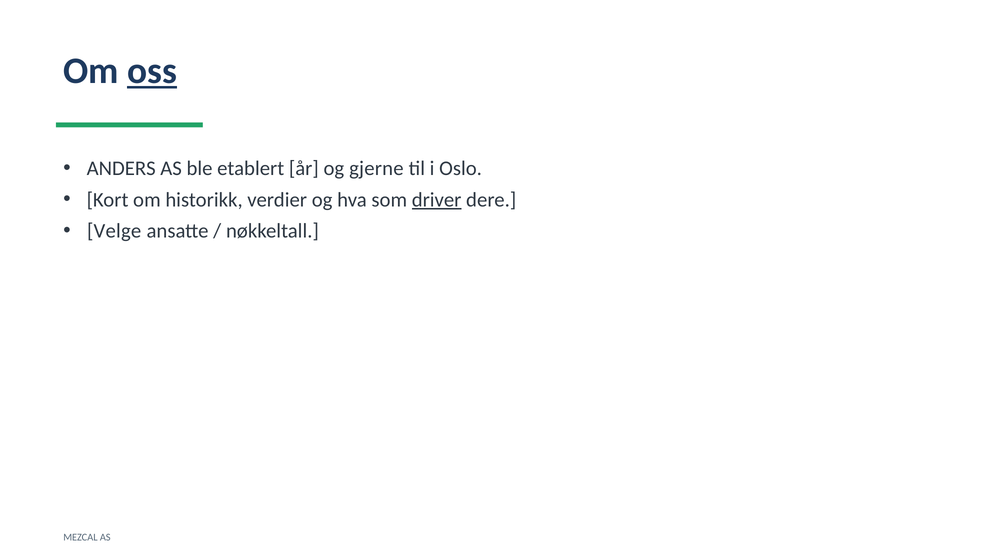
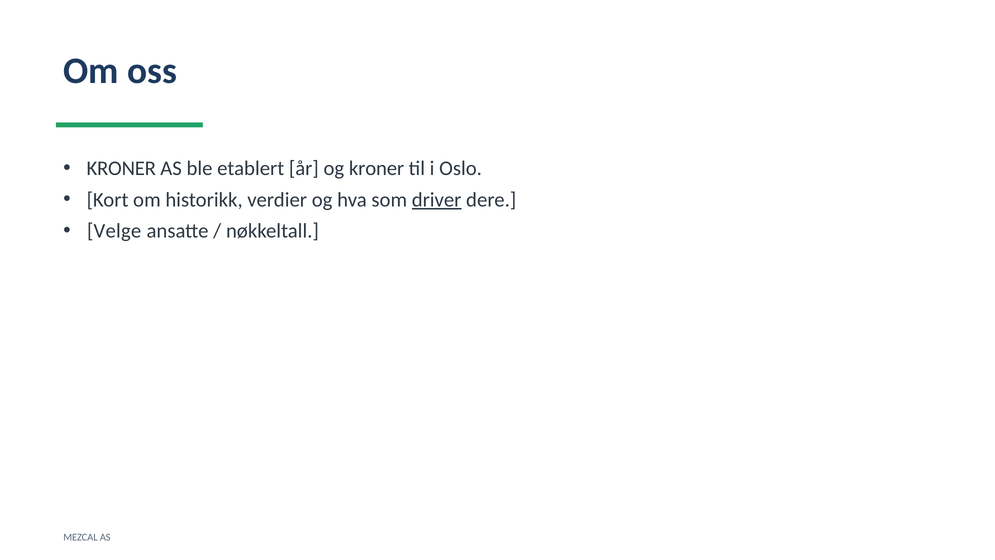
oss underline: present -> none
ANDERS at (121, 169): ANDERS -> KRONER
og gjerne: gjerne -> kroner
